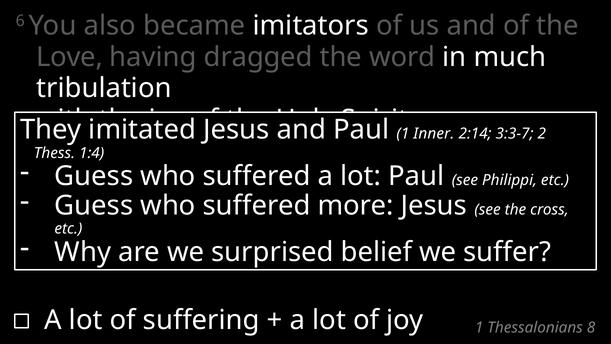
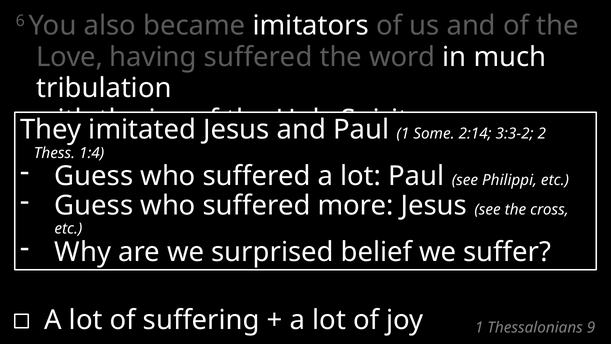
having dragged: dragged -> suffered
Inner: Inner -> Some
3:3-7: 3:3-7 -> 3:3-2
8: 8 -> 9
